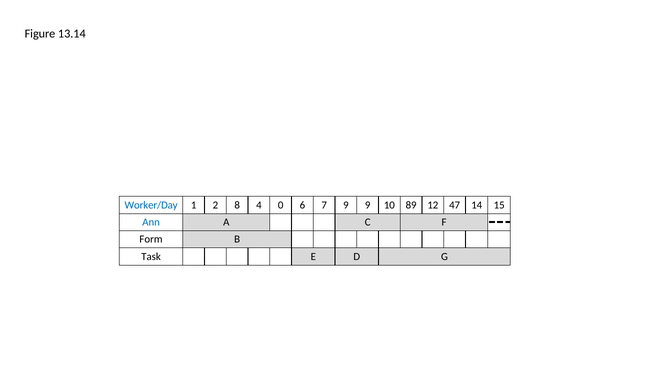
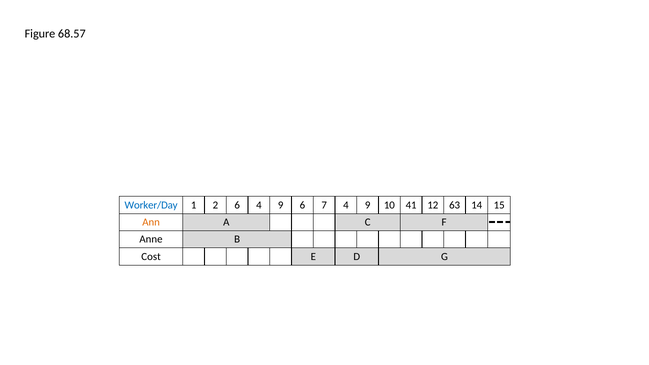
13.14: 13.14 -> 68.57
2 8: 8 -> 6
0 at (281, 205): 0 -> 9
7 9: 9 -> 4
89: 89 -> 41
47: 47 -> 63
Ann colour: blue -> orange
Form: Form -> Anne
Task: Task -> Cost
